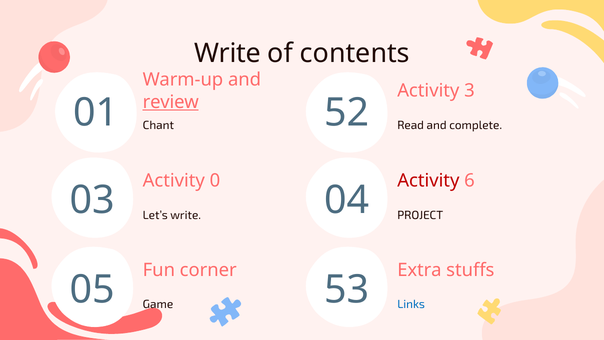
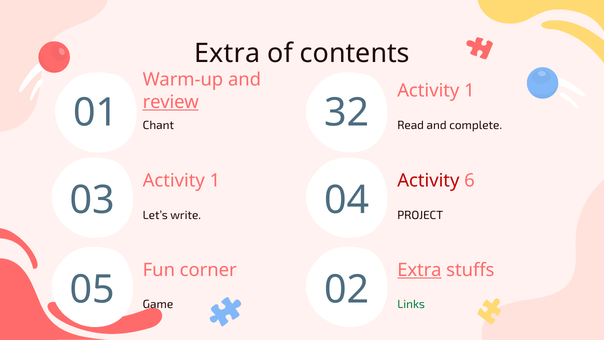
Write at (227, 53): Write -> Extra
3 at (469, 91): 3 -> 1
52: 52 -> 32
0 at (215, 181): 0 -> 1
Extra at (419, 270) underline: none -> present
53: 53 -> 02
Links colour: blue -> green
